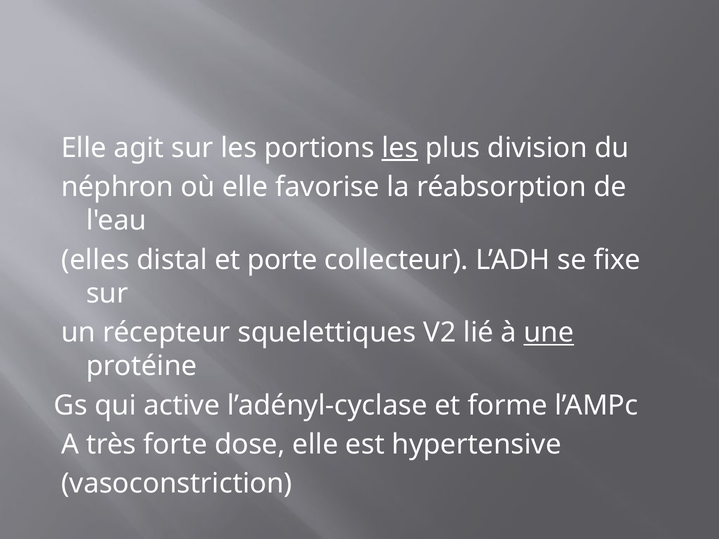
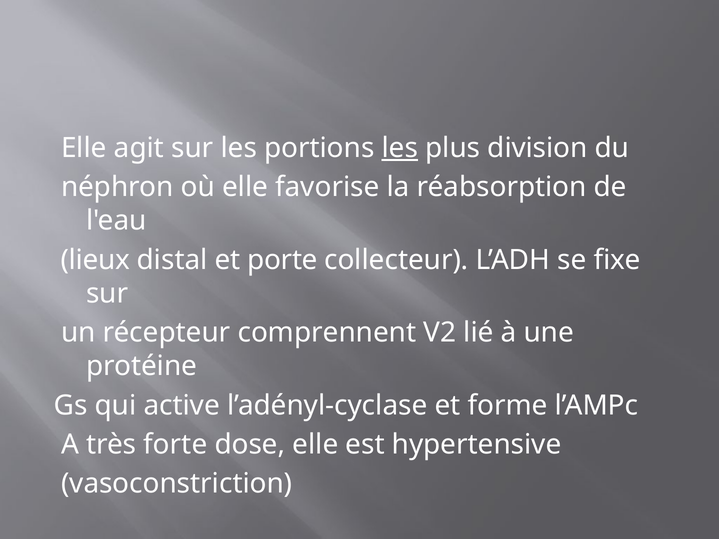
elles: elles -> lieux
squelettiques: squelettiques -> comprennent
une underline: present -> none
